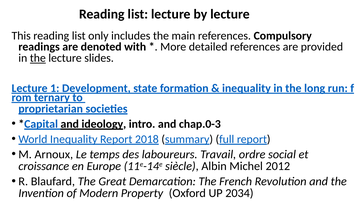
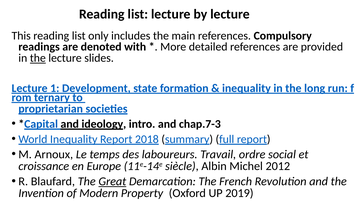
chap.0-3: chap.0-3 -> chap.7-3
Great underline: none -> present
2034: 2034 -> 2019
